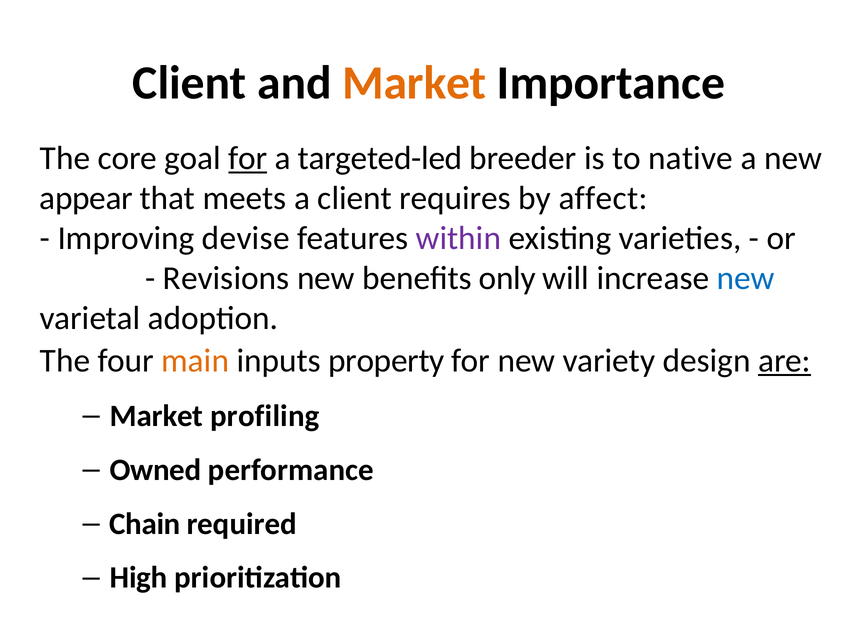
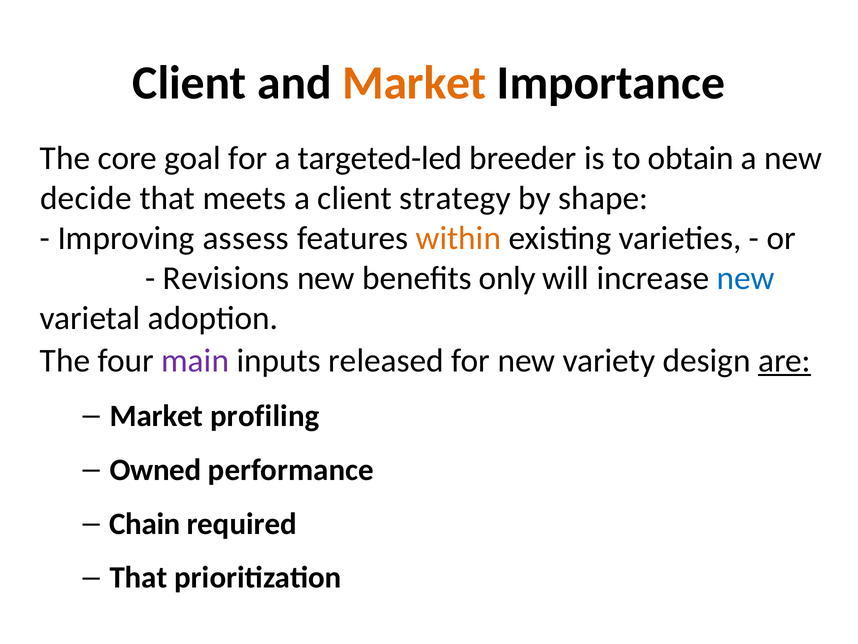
for at (248, 158) underline: present -> none
native: native -> obtain
appear: appear -> decide
requires: requires -> strategy
affect: affect -> shape
devise: devise -> assess
within colour: purple -> orange
main colour: orange -> purple
property: property -> released
High at (139, 577): High -> That
